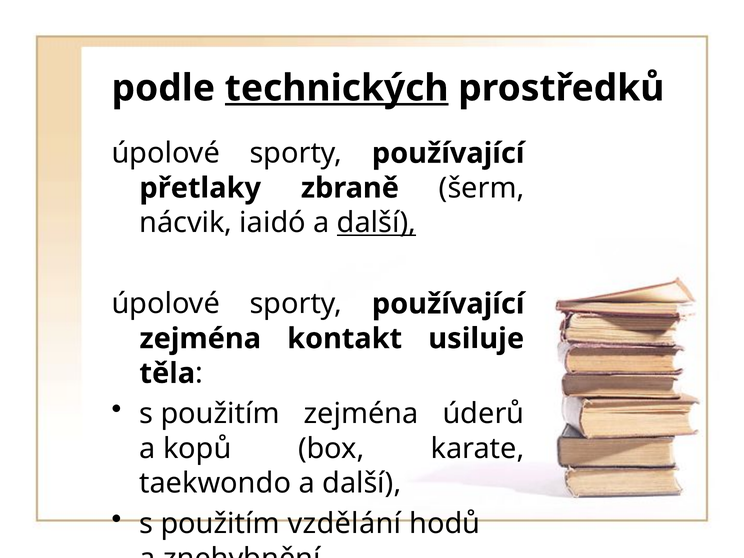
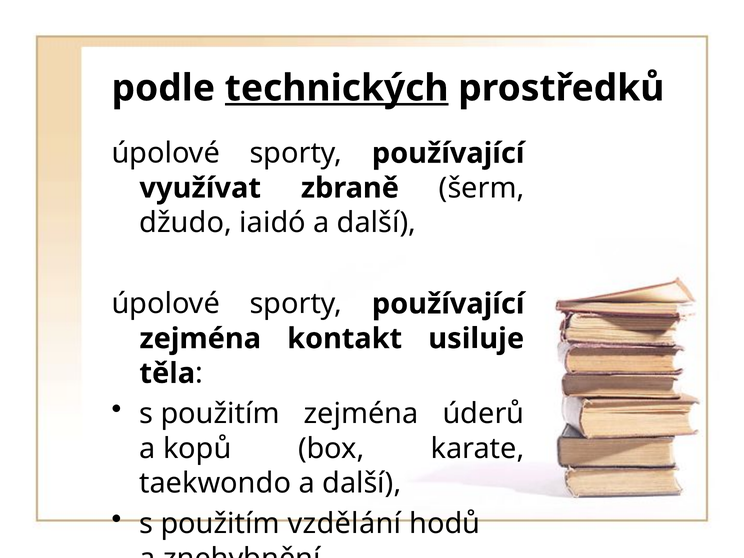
přetlaky: přetlaky -> využívat
nácvik: nácvik -> džudo
další at (376, 223) underline: present -> none
